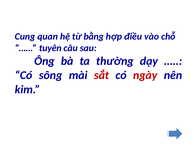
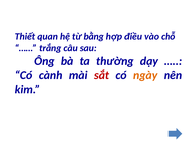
Cung: Cung -> Thiết
tuyên: tuyên -> trắng
sông: sông -> cành
ngày colour: red -> orange
